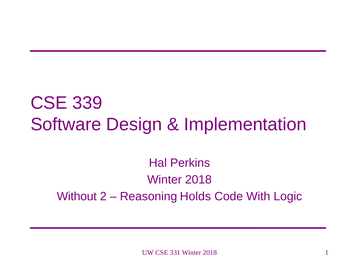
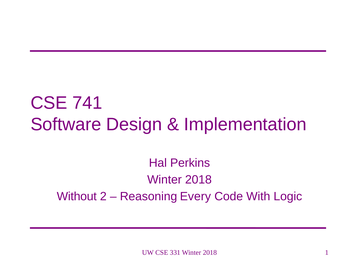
339: 339 -> 741
Holds: Holds -> Every
